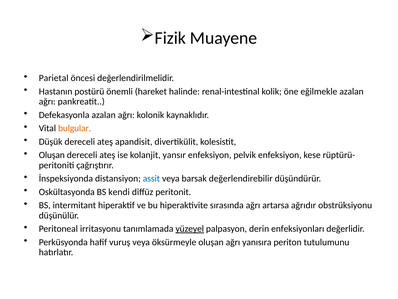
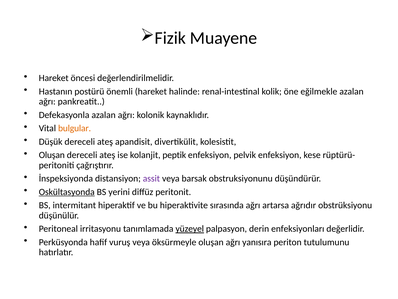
Parietal at (54, 78): Parietal -> Hareket
yansır: yansır -> peptik
assit colour: blue -> purple
değerlendirebilir: değerlendirebilir -> obstruksiyonunu
Oskültasyonda underline: none -> present
kendi: kendi -> yerini
